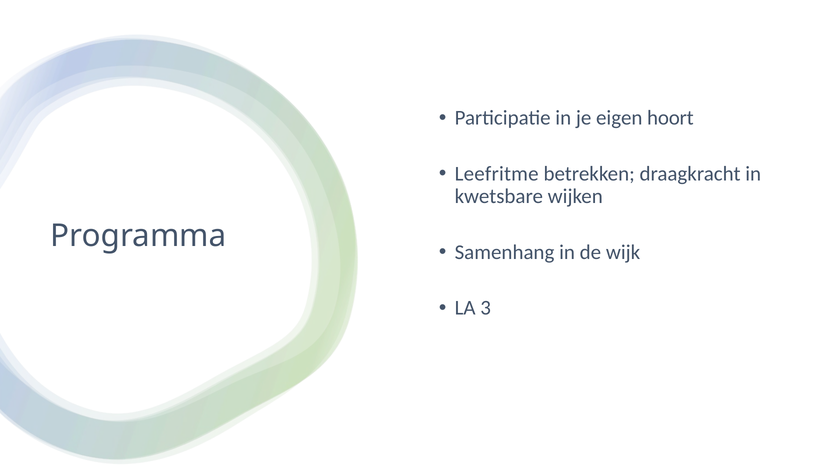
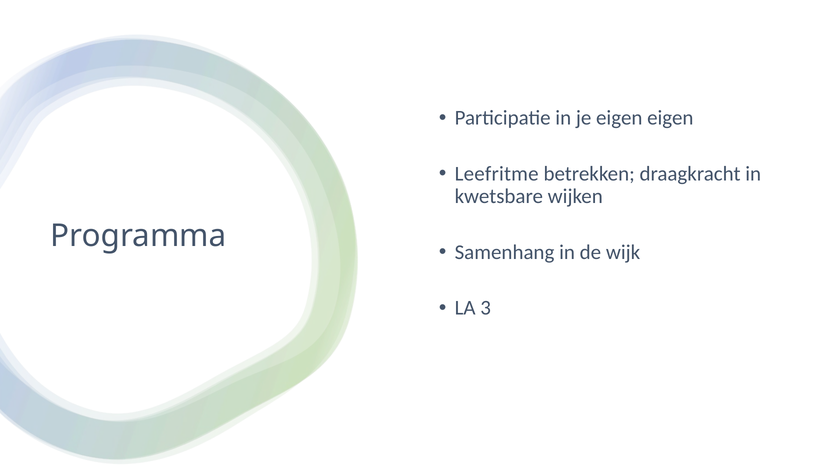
eigen hoort: hoort -> eigen
